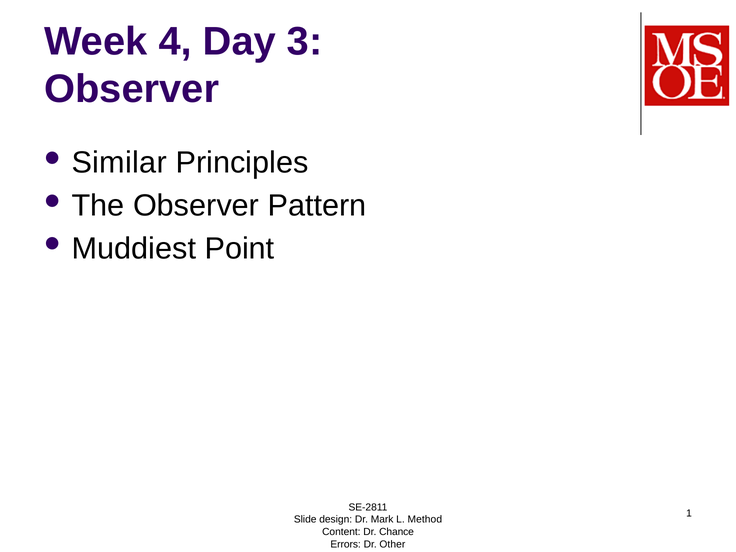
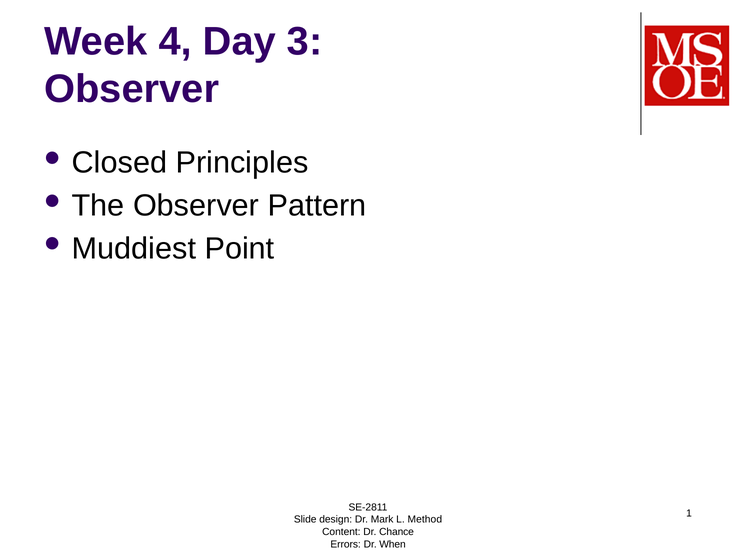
Similar: Similar -> Closed
Other: Other -> When
